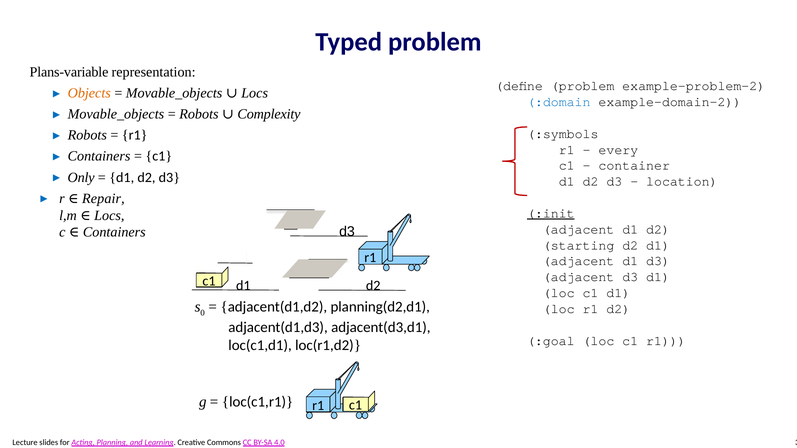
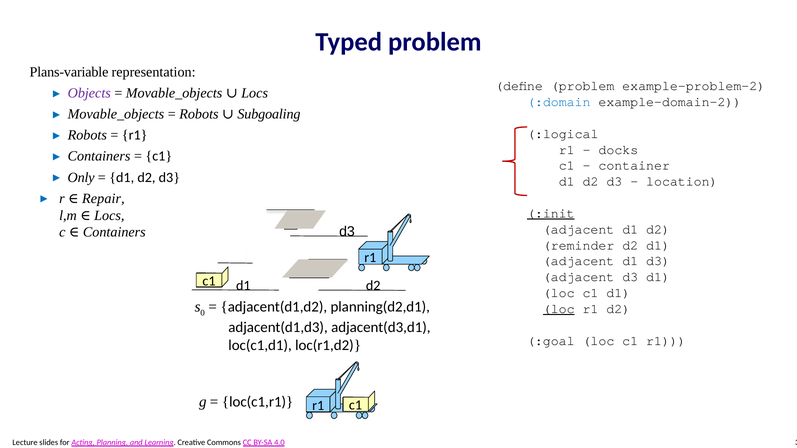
Objects colour: orange -> purple
Complexity: Complexity -> Subgoaling
:symbols: :symbols -> :logical
every: every -> docks
starting: starting -> reminder
loc at (559, 309) underline: none -> present
